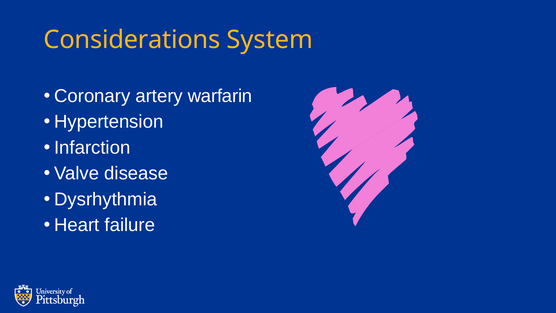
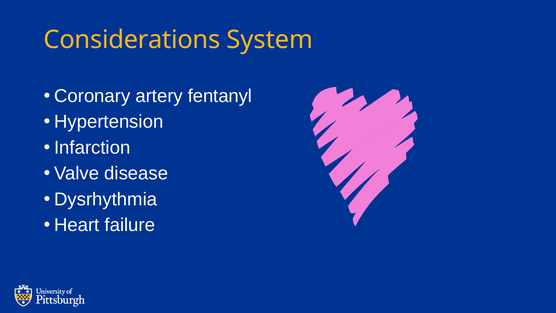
warfarin: warfarin -> fentanyl
